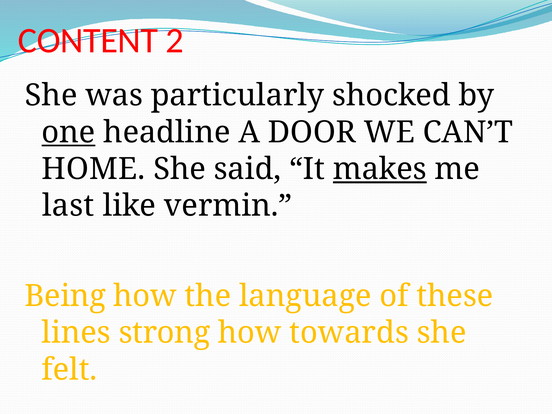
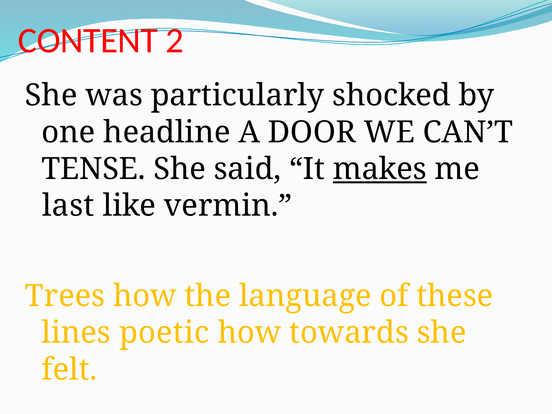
one underline: present -> none
HOME: HOME -> TENSE
Being: Being -> Trees
strong: strong -> poetic
